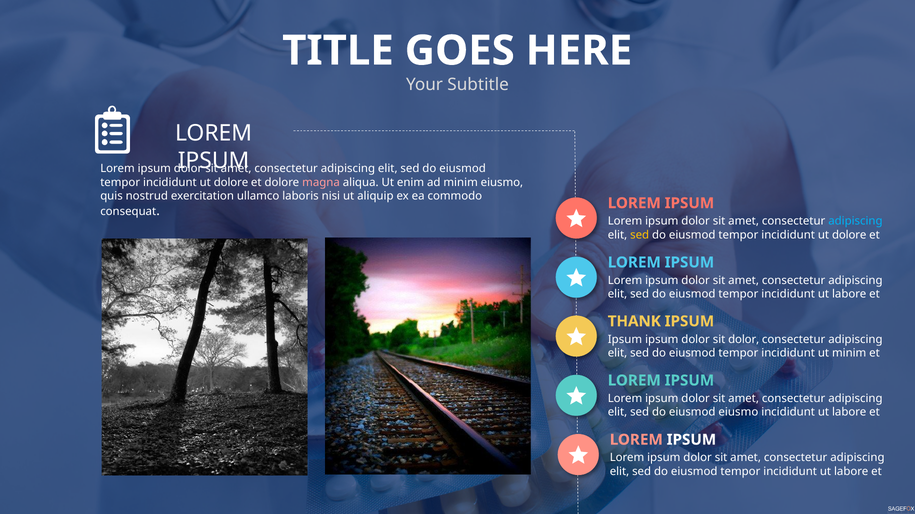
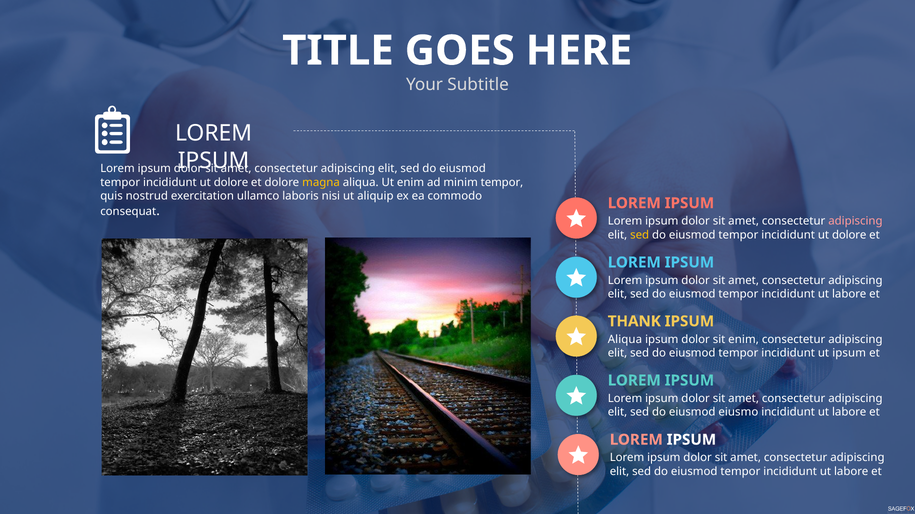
magna colour: pink -> yellow
minim eiusmo: eiusmo -> tempor
adipiscing at (855, 221) colour: light blue -> pink
Ipsum at (625, 340): Ipsum -> Aliqua
sit dolor: dolor -> enim
ut minim: minim -> ipsum
